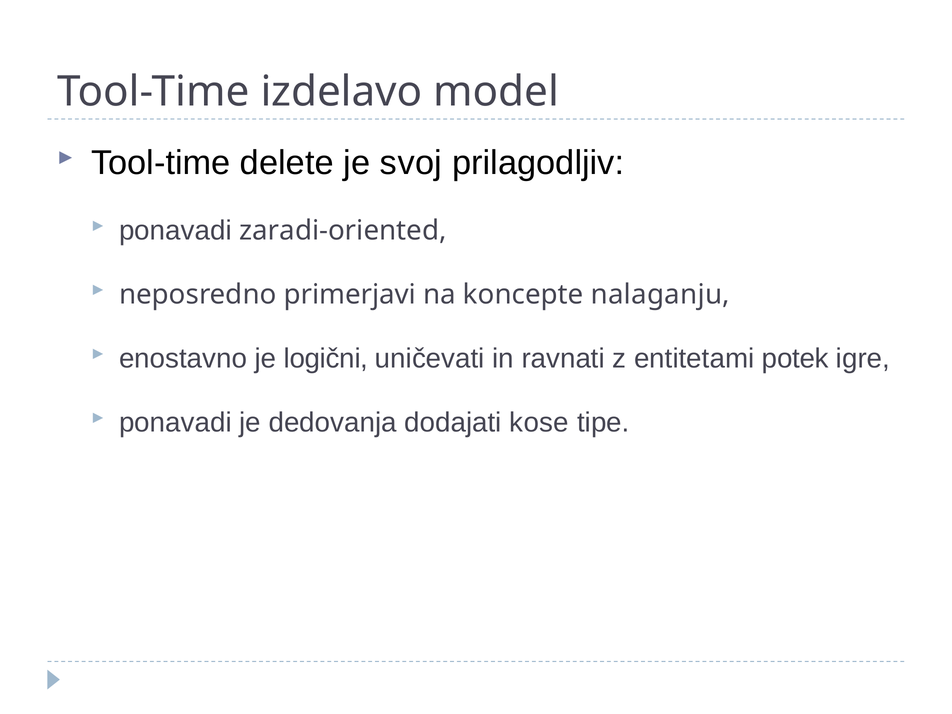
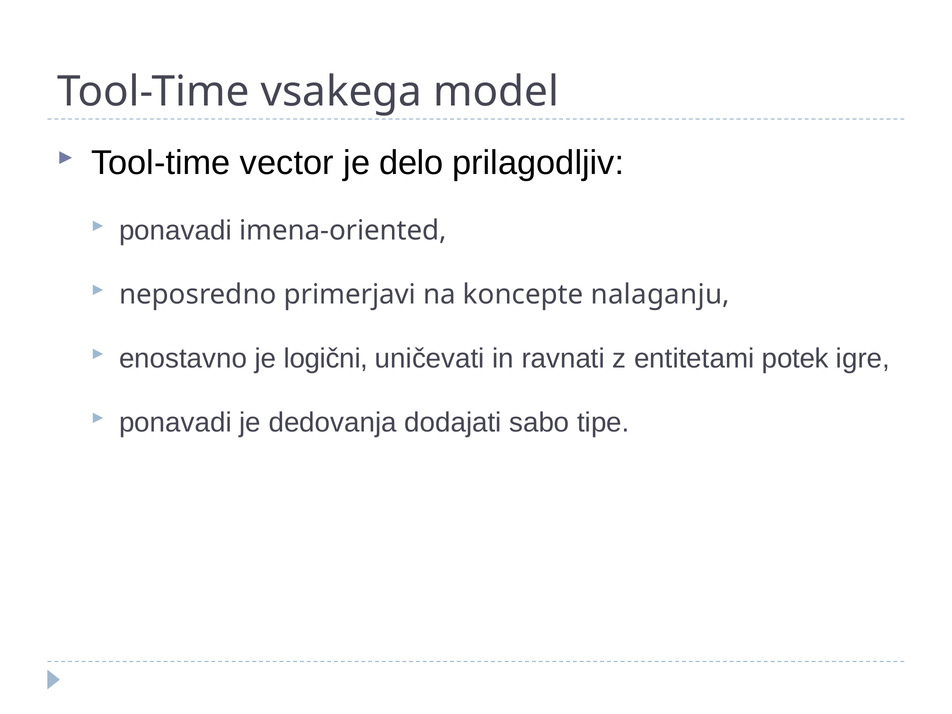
izdelavo: izdelavo -> vsakega
delete: delete -> vector
svoj: svoj -> delo
zaradi-oriented: zaradi-oriented -> imena-oriented
kose: kose -> sabo
